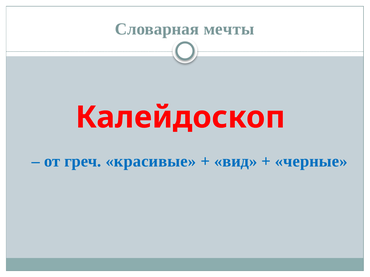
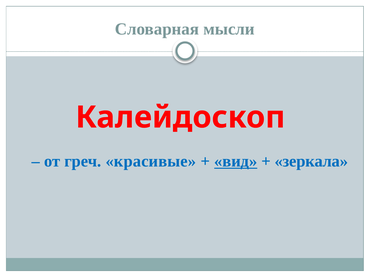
мечты: мечты -> мысли
вид underline: none -> present
черные: черные -> зеркала
